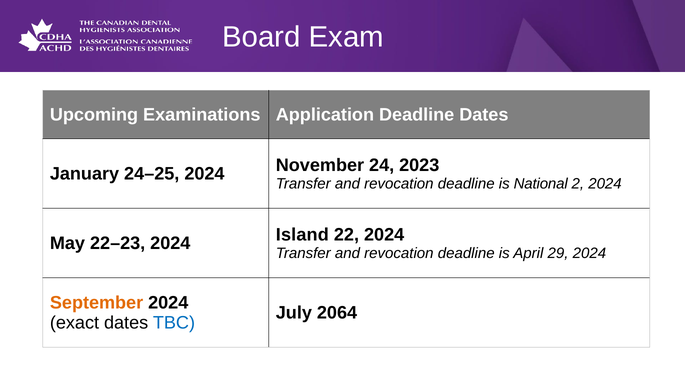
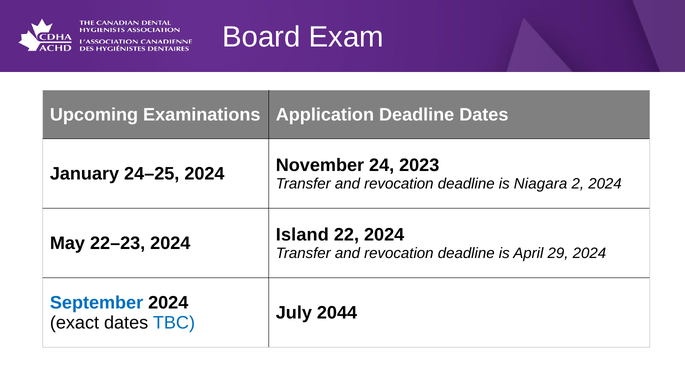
National: National -> Niagara
September colour: orange -> blue
2064: 2064 -> 2044
